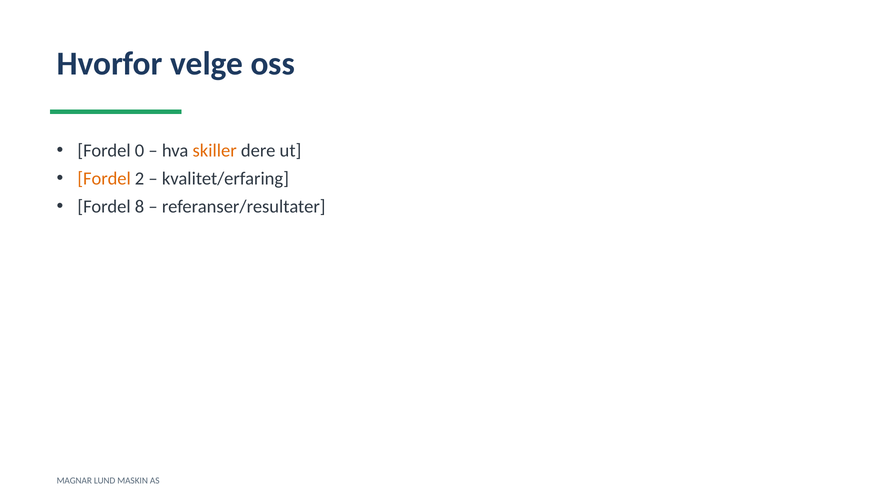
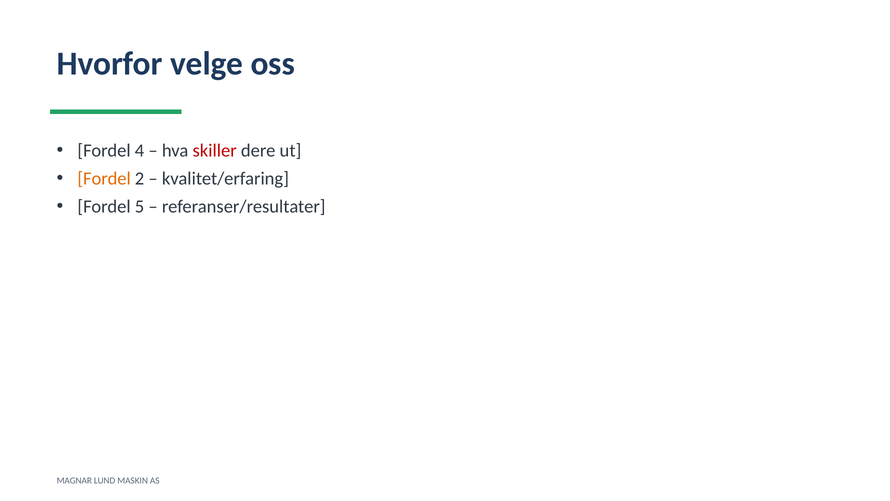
0: 0 -> 4
skiller colour: orange -> red
8: 8 -> 5
